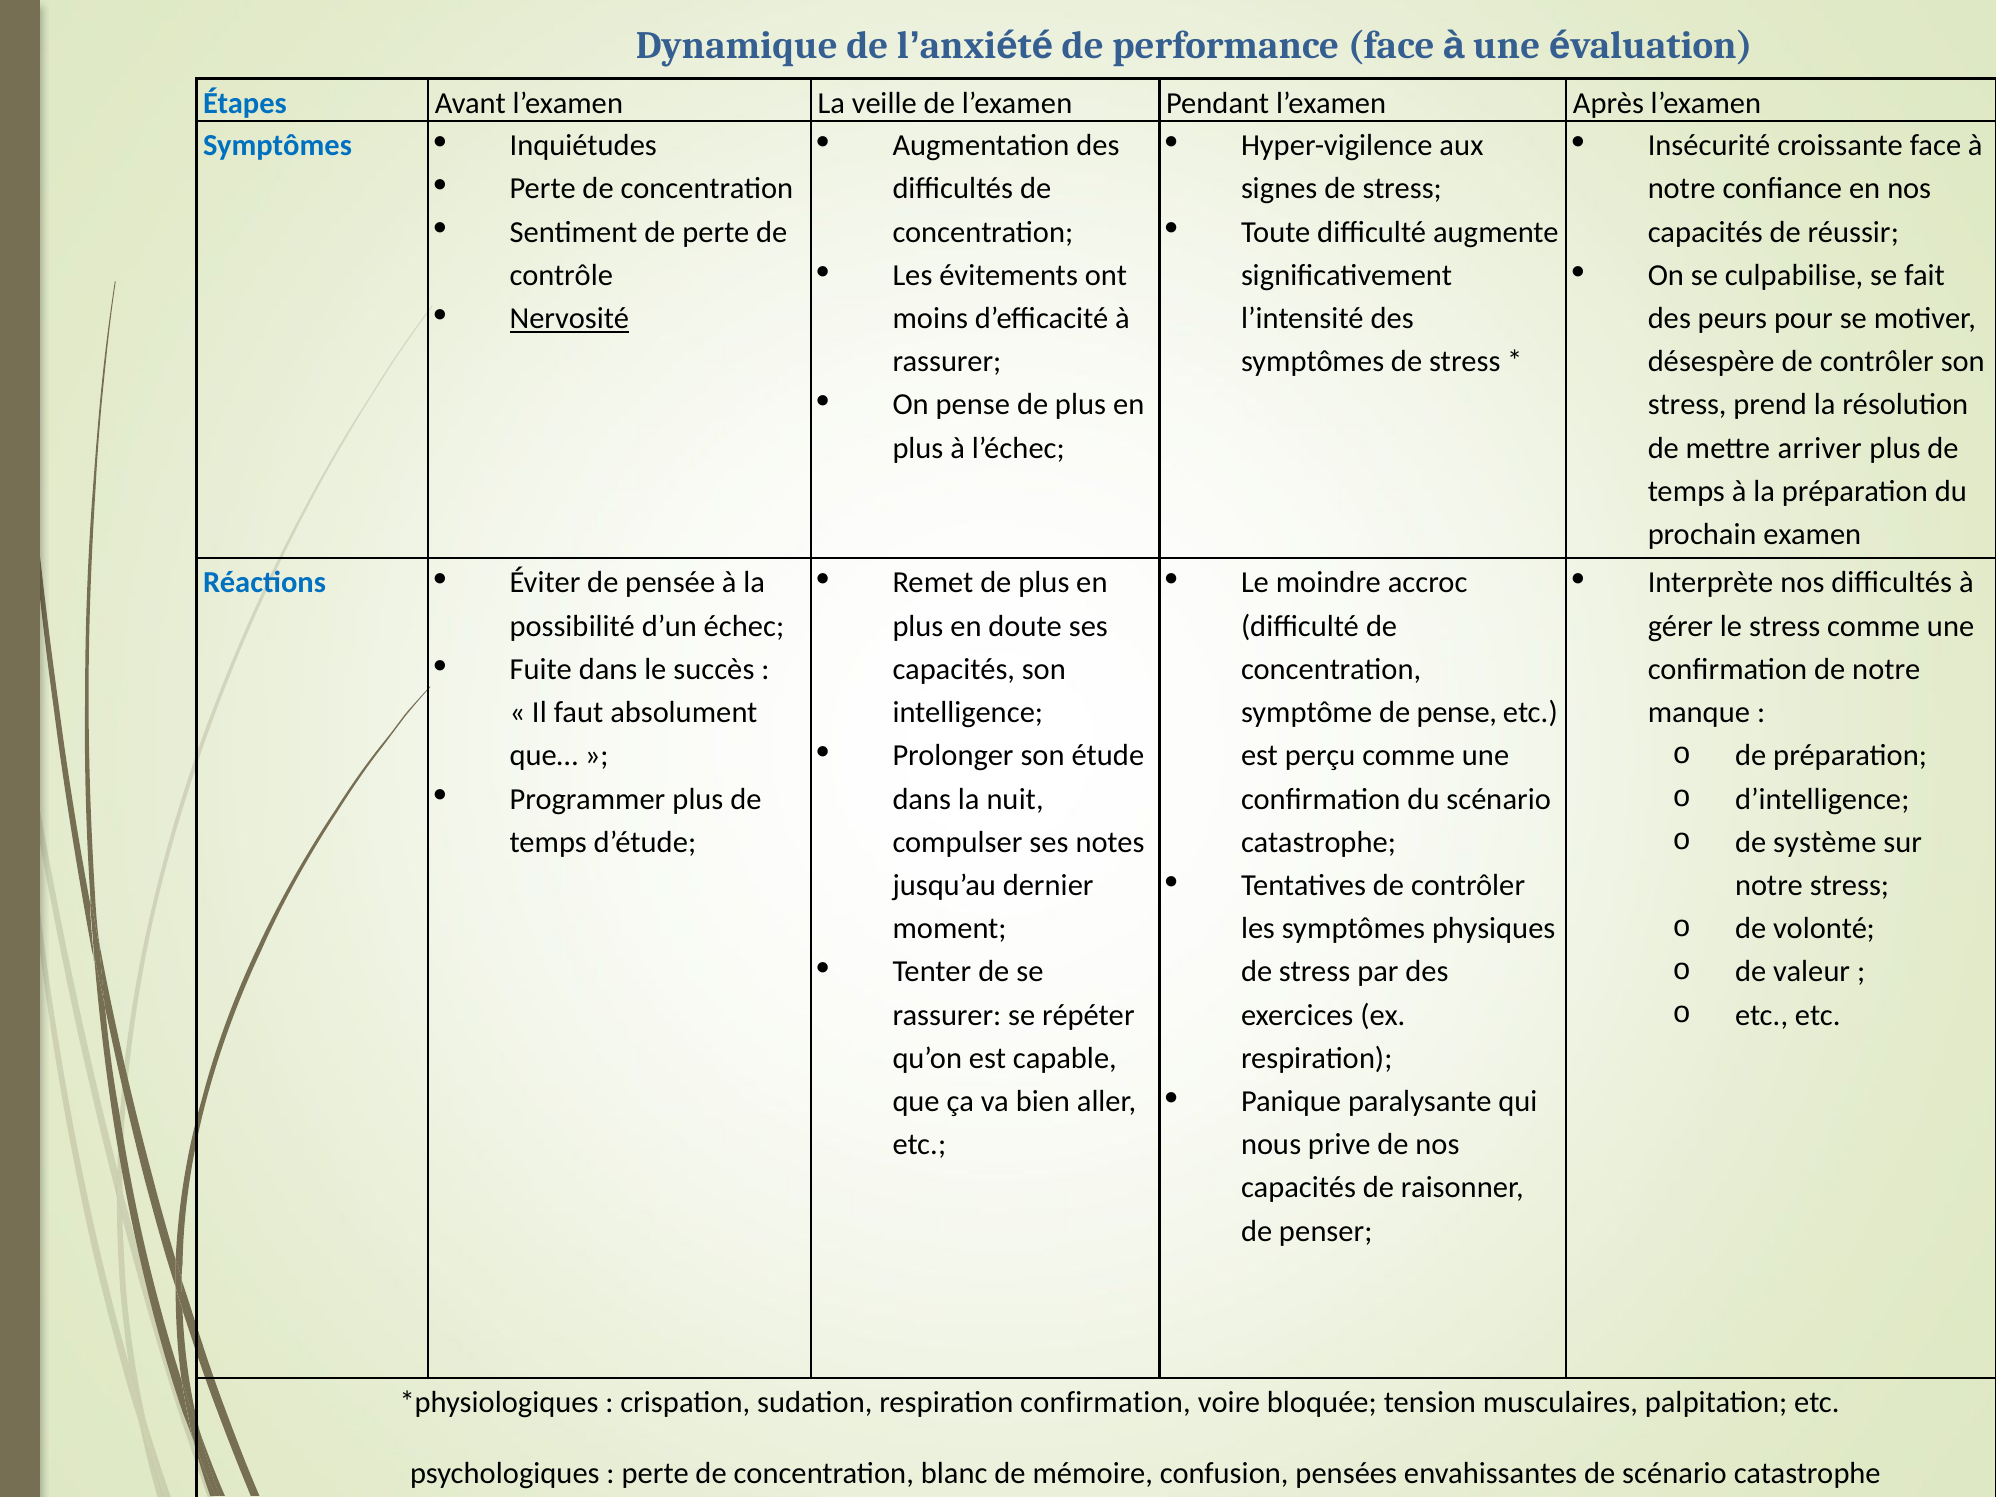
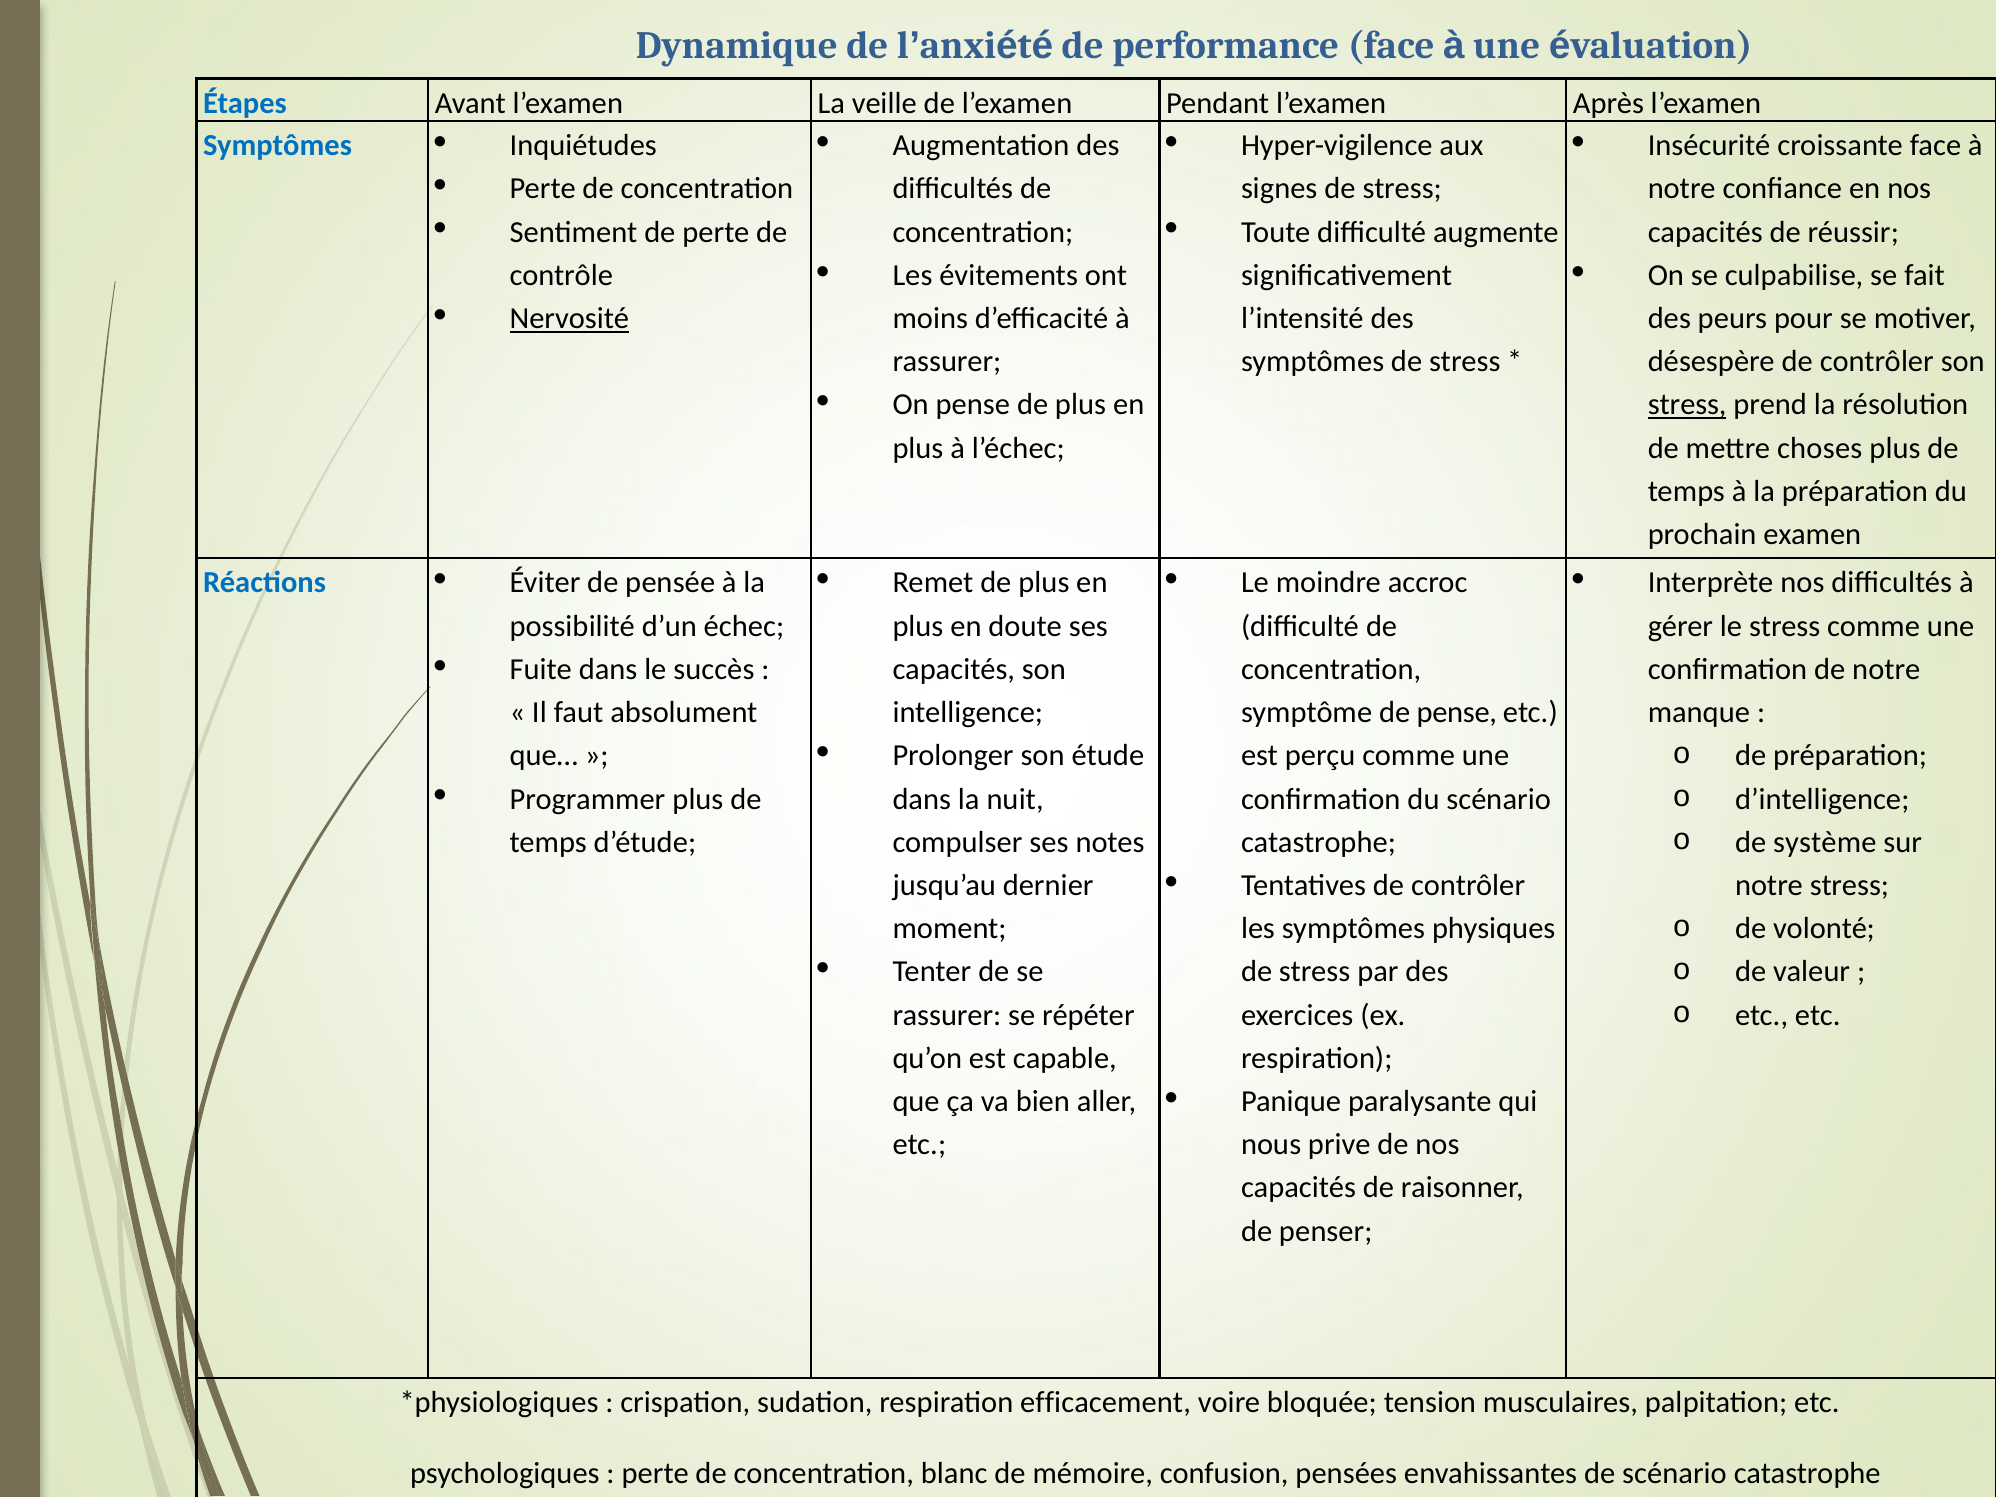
stress at (1687, 405) underline: none -> present
arriver: arriver -> choses
respiration confirmation: confirmation -> efficacement
